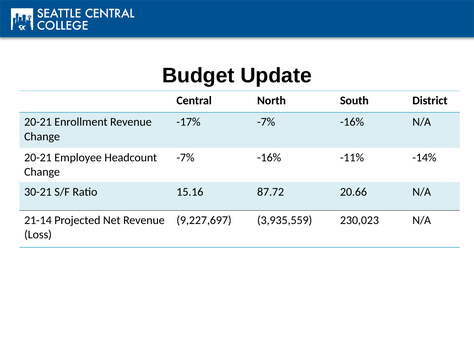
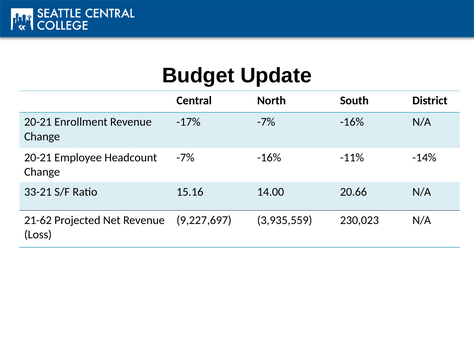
30-21: 30-21 -> 33-21
87.72: 87.72 -> 14.00
21-14: 21-14 -> 21-62
